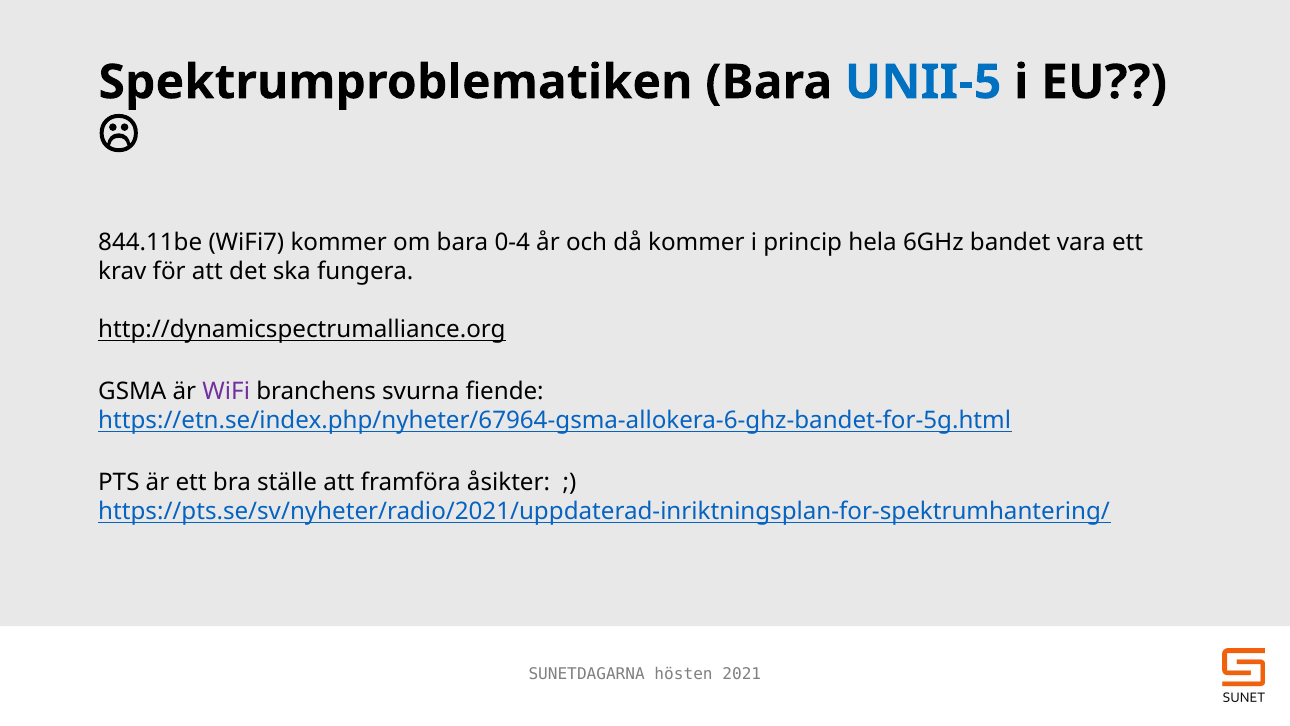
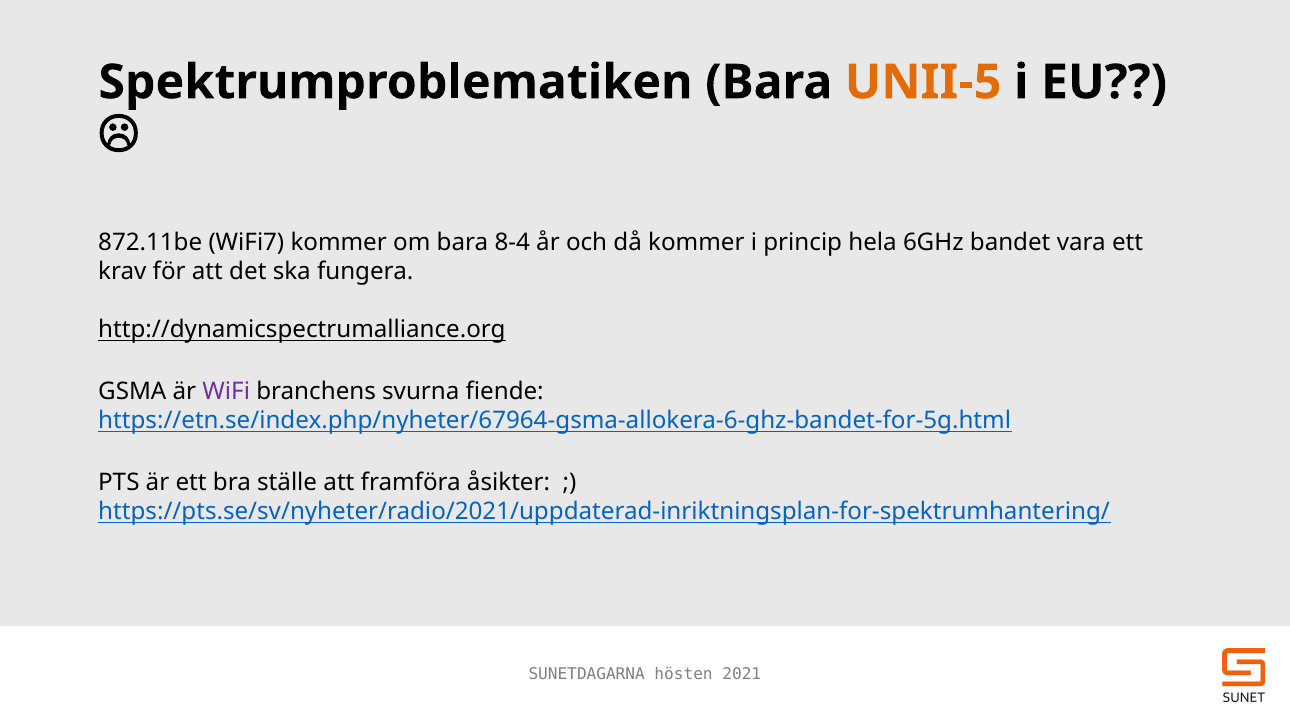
UNII-5 colour: blue -> orange
844.11be: 844.11be -> 872.11be
0-4: 0-4 -> 8-4
